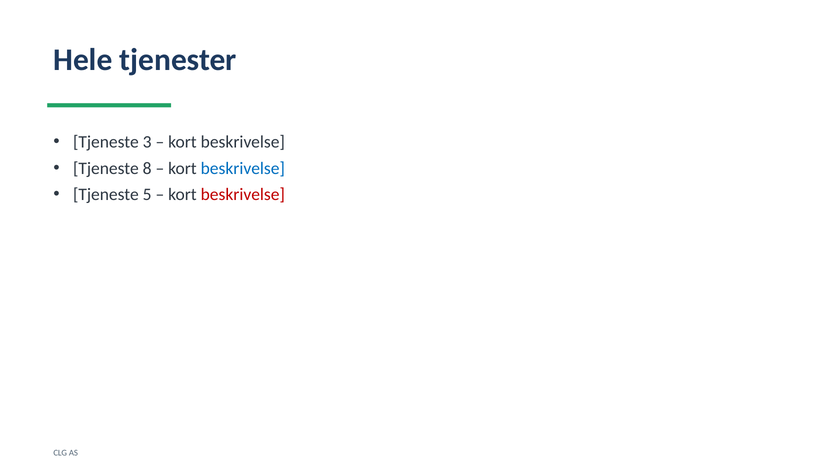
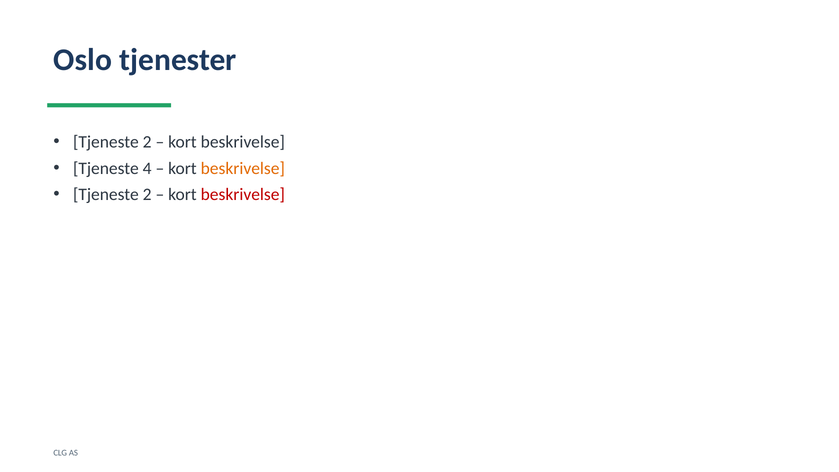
Hele: Hele -> Oslo
3 at (147, 142): 3 -> 2
8: 8 -> 4
beskrivelse at (243, 168) colour: blue -> orange
5 at (147, 195): 5 -> 2
